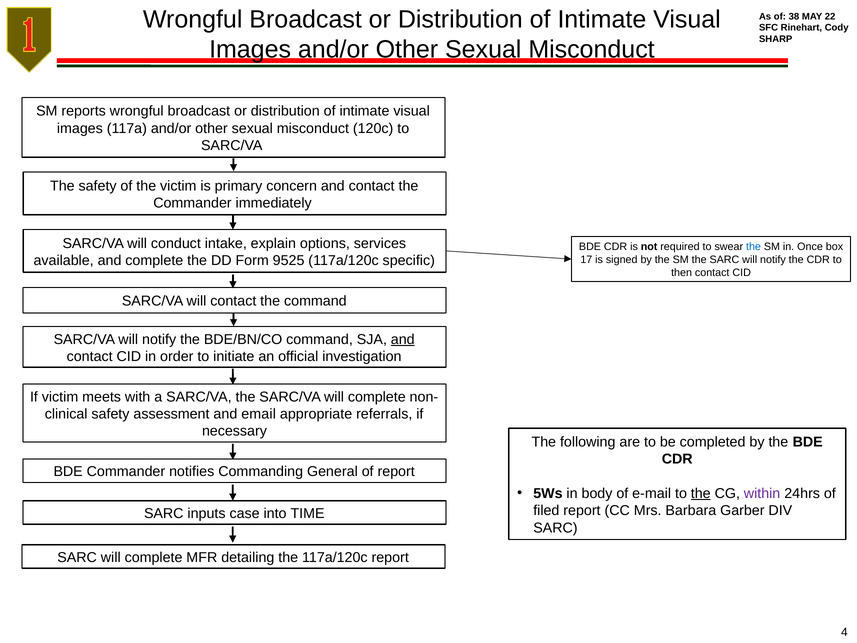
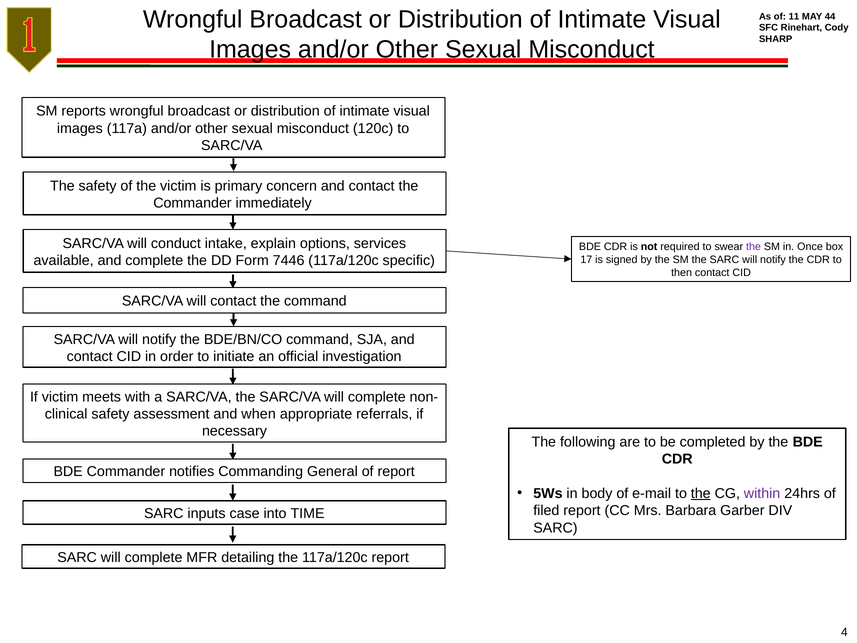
38: 38 -> 11
22: 22 -> 44
the at (754, 247) colour: blue -> purple
9525: 9525 -> 7446
and at (403, 339) underline: present -> none
email: email -> when
